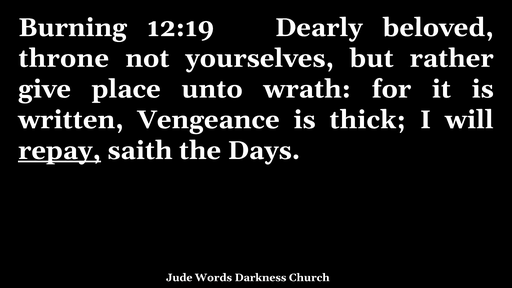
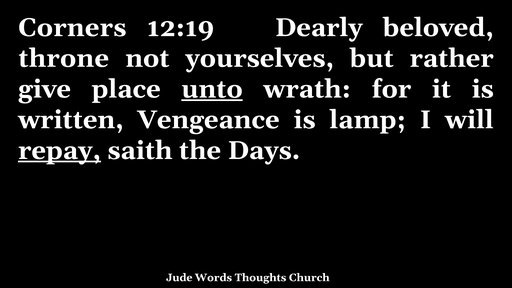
Burning: Burning -> Corners
unto underline: none -> present
thick: thick -> lamp
Darkness: Darkness -> Thoughts
